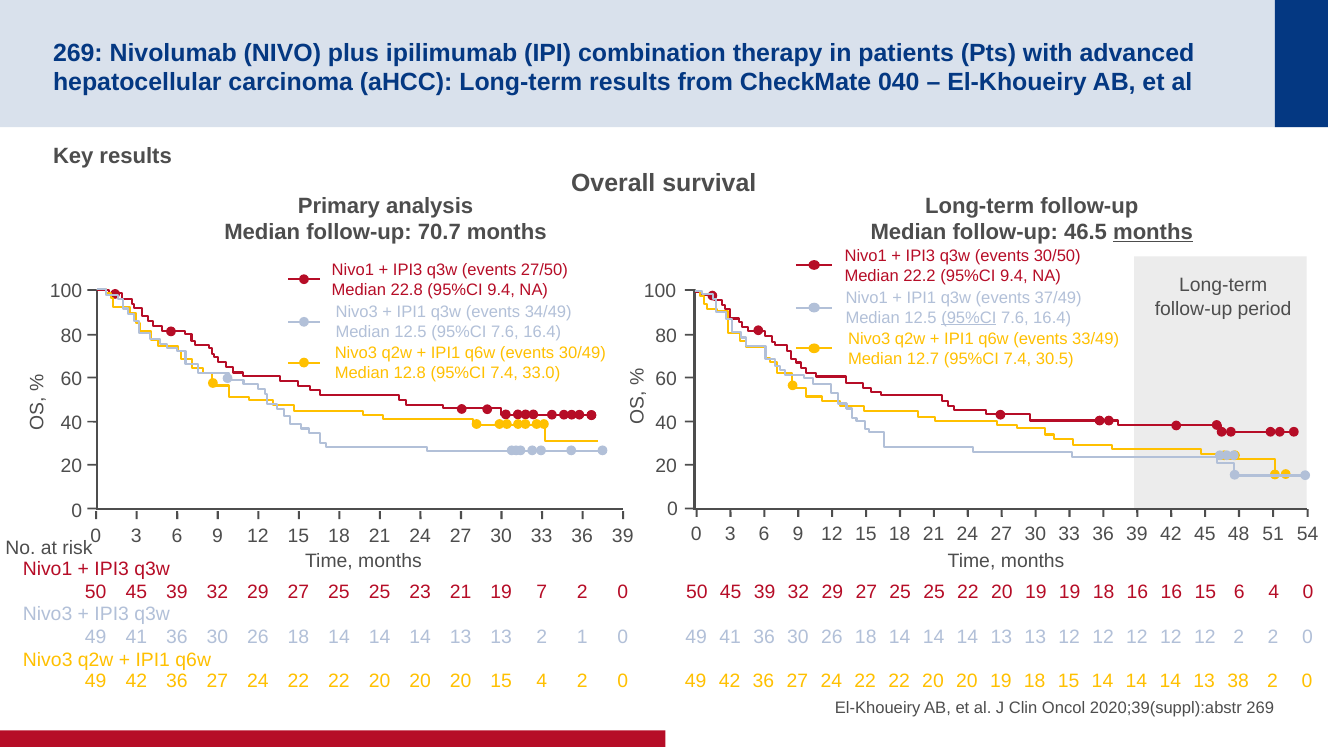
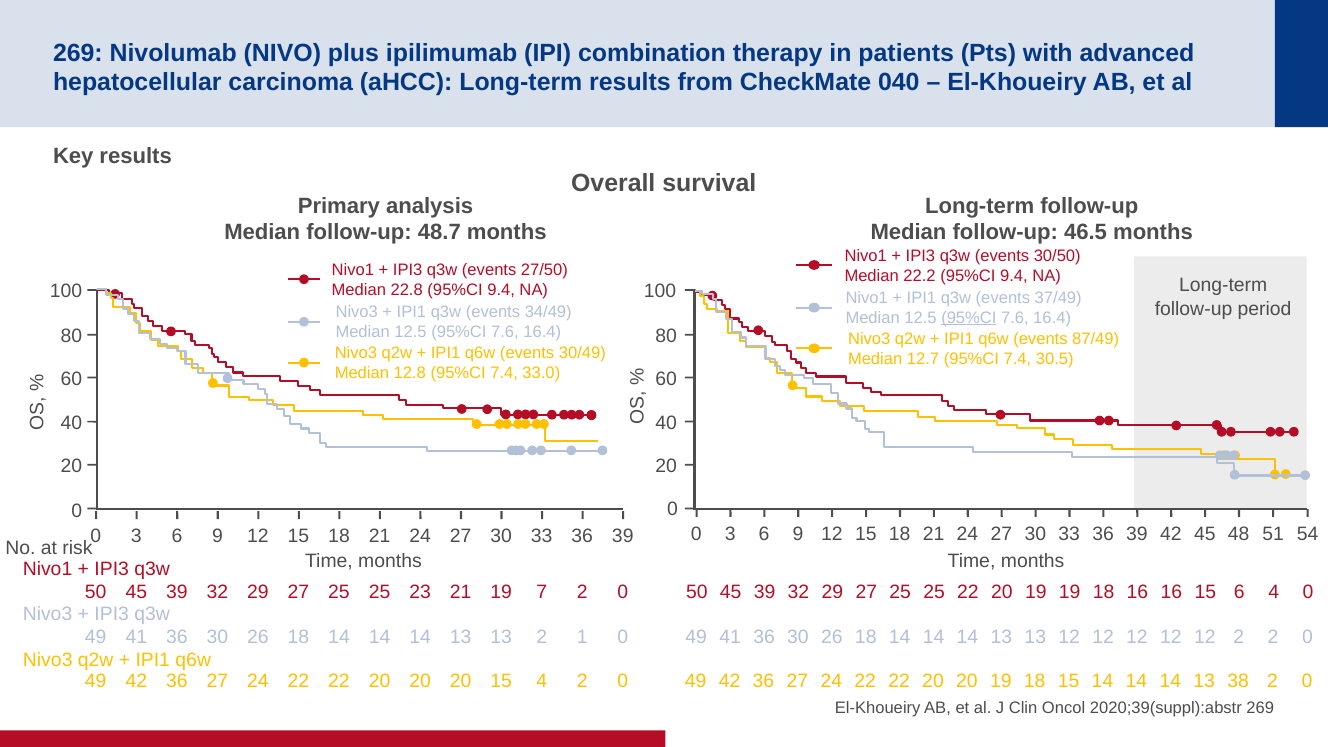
70.7: 70.7 -> 48.7
months at (1153, 232) underline: present -> none
33/49: 33/49 -> 87/49
